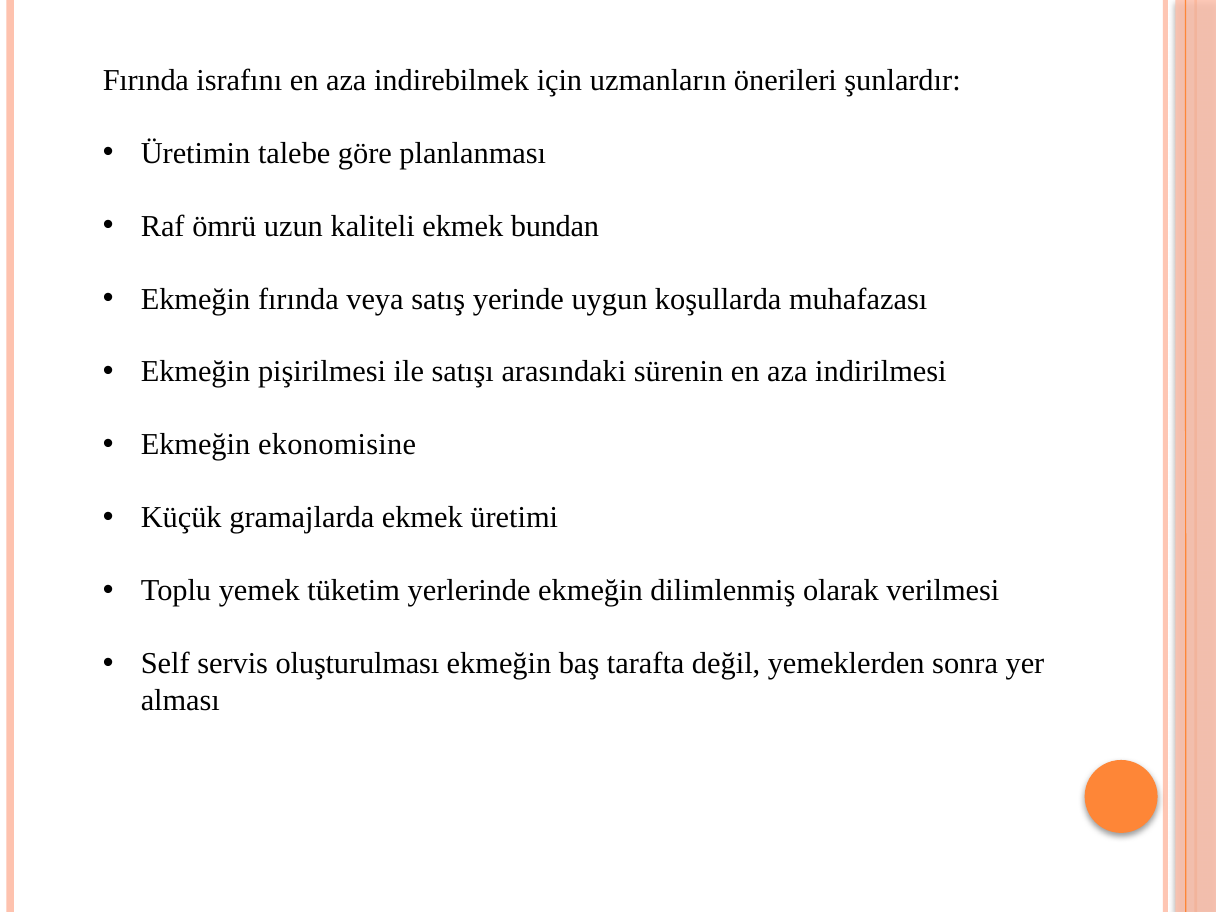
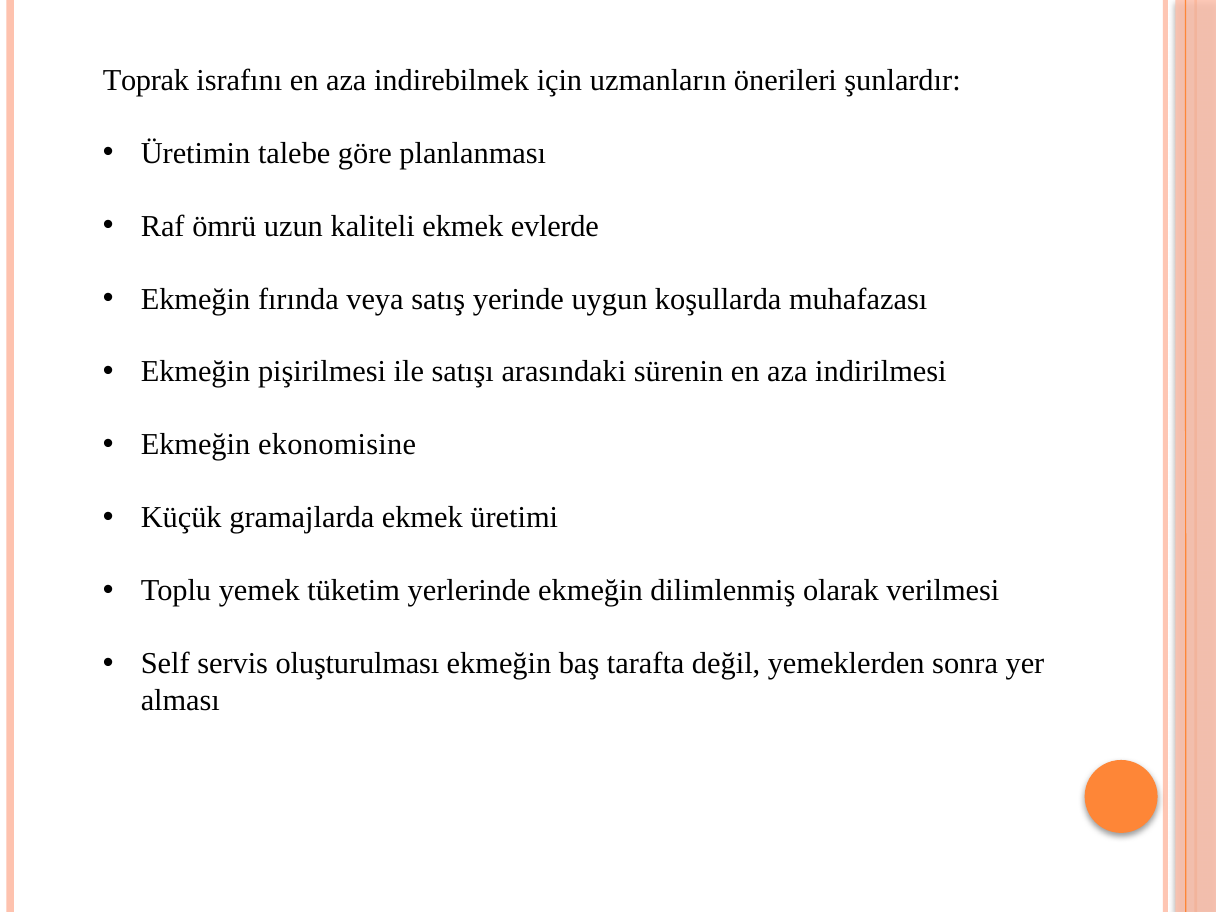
Fırında at (146, 80): Fırında -> Toprak
bundan: bundan -> evlerde
